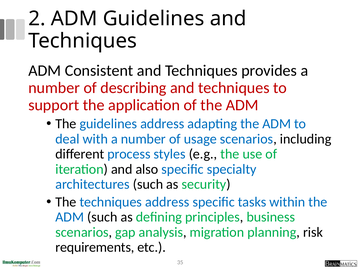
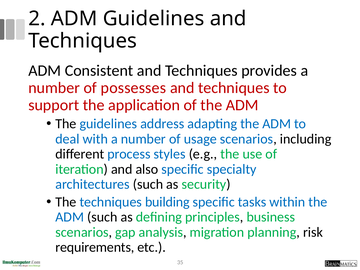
describing: describing -> possesses
techniques address: address -> building
